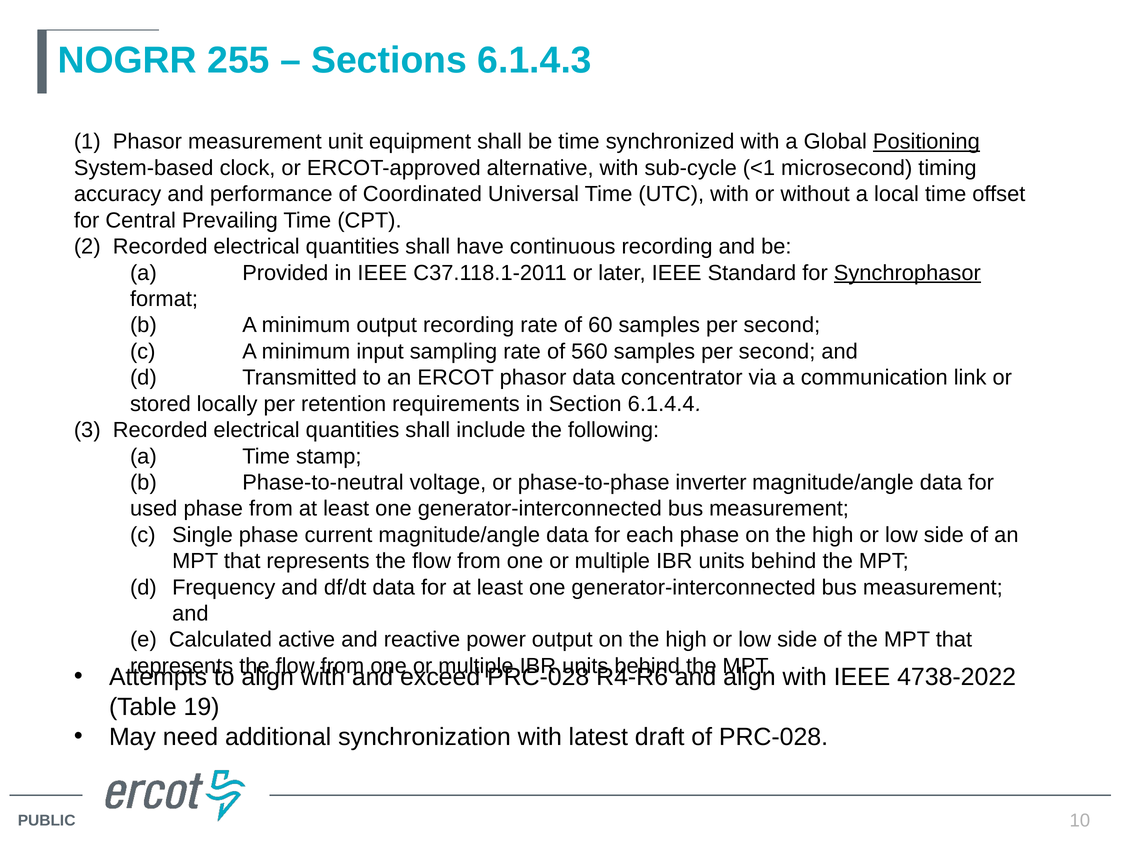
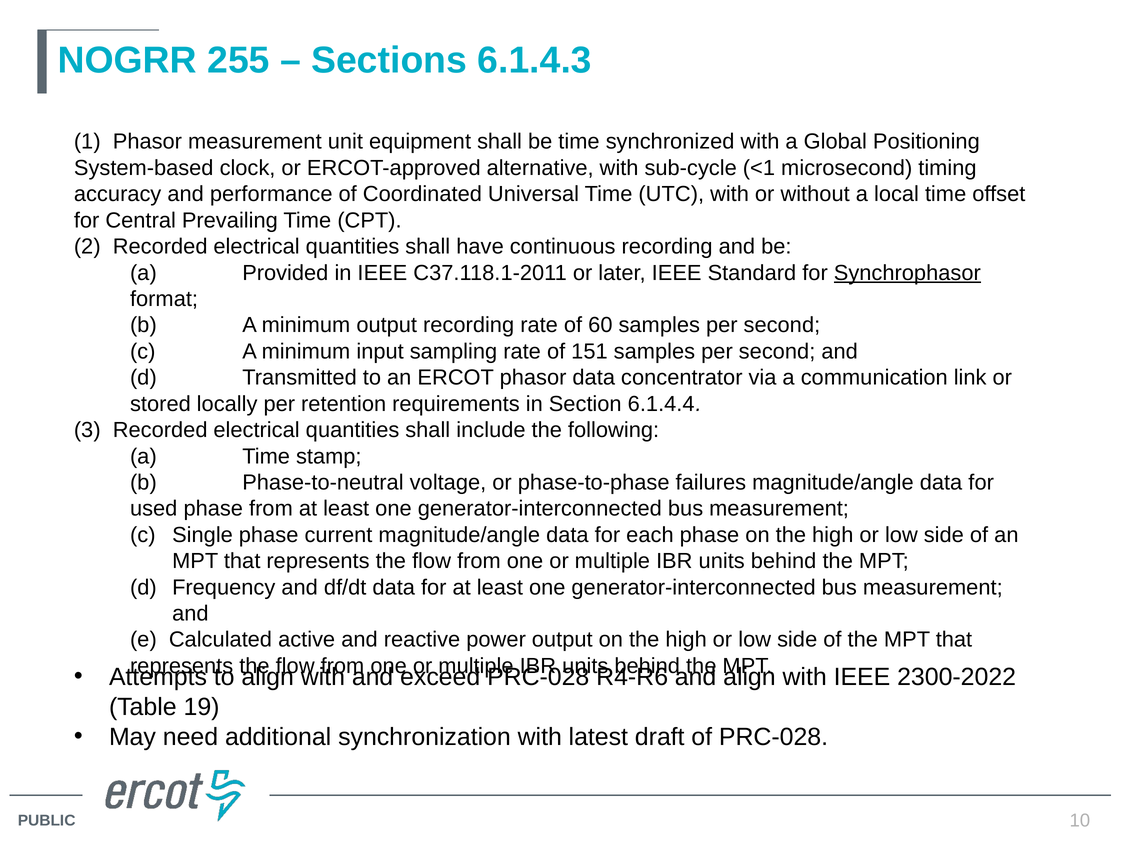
Positioning underline: present -> none
560: 560 -> 151
inverter: inverter -> failures
4738-2022: 4738-2022 -> 2300-2022
